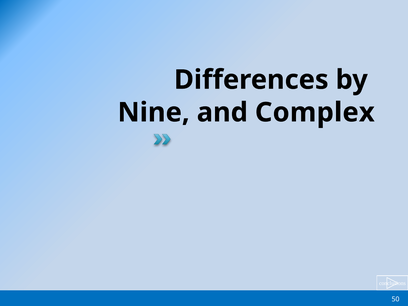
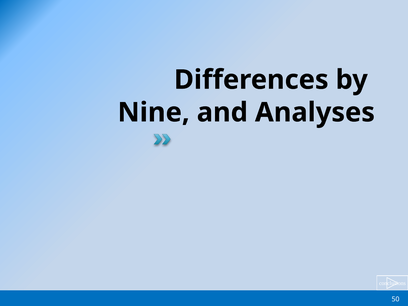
Complex: Complex -> Analyses
